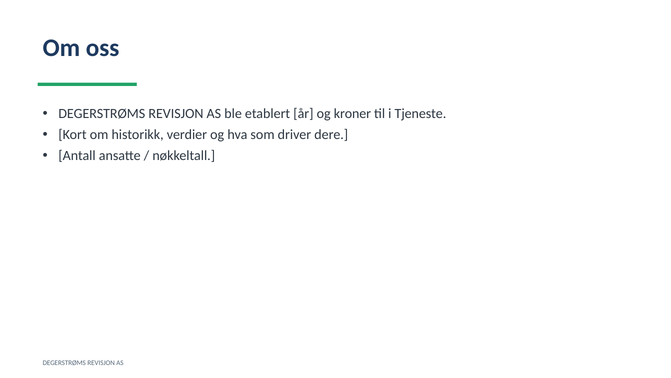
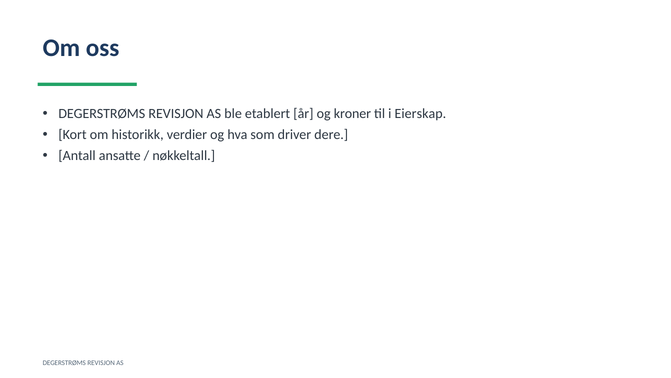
Tjeneste: Tjeneste -> Eierskap
